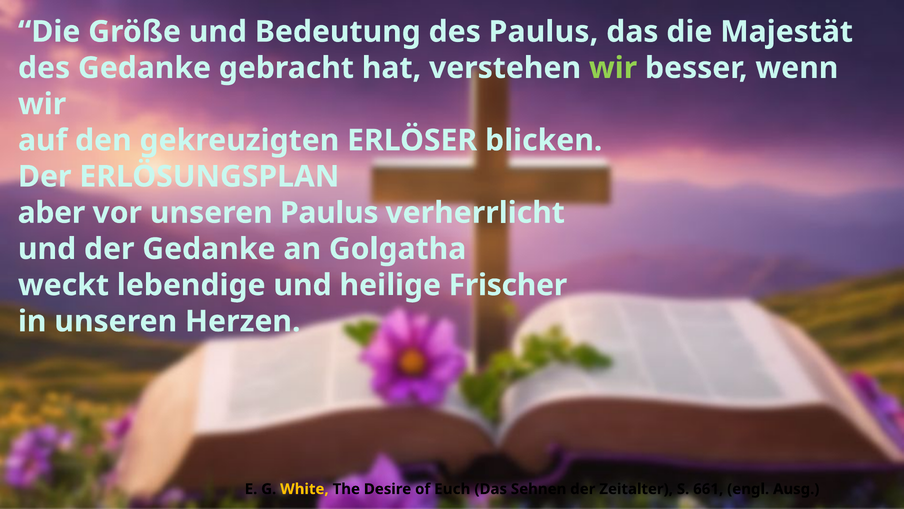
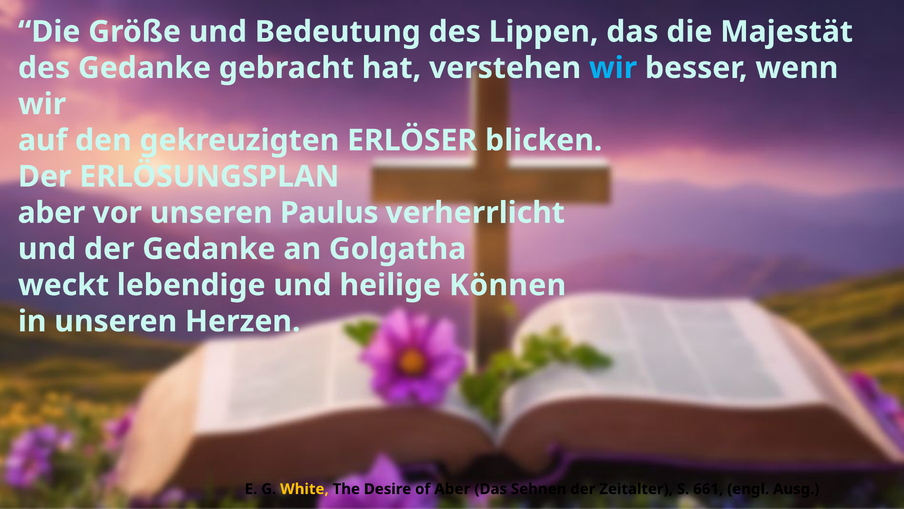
des Paulus: Paulus -> Lippen
wir at (613, 68) colour: light green -> light blue
Frischer: Frischer -> Können
of Euch: Euch -> Aber
